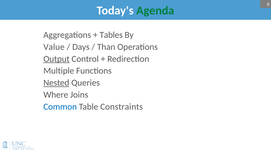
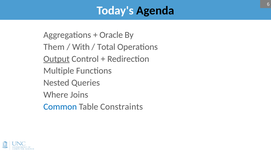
Agenda colour: green -> black
Tables: Tables -> Oracle
Value: Value -> Them
Days: Days -> With
Than: Than -> Total
Nested underline: present -> none
